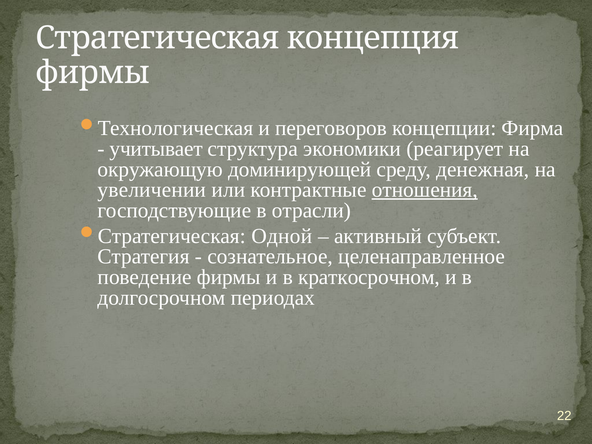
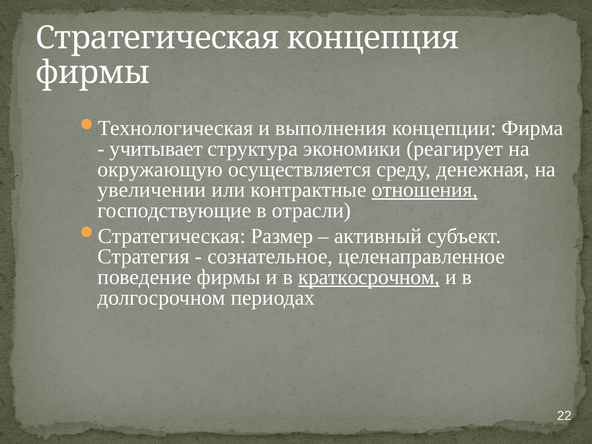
переговоров: переговоров -> выполнения
доминирующей: доминирующей -> осуществляется
Одной: Одной -> Размер
краткосрочном underline: none -> present
